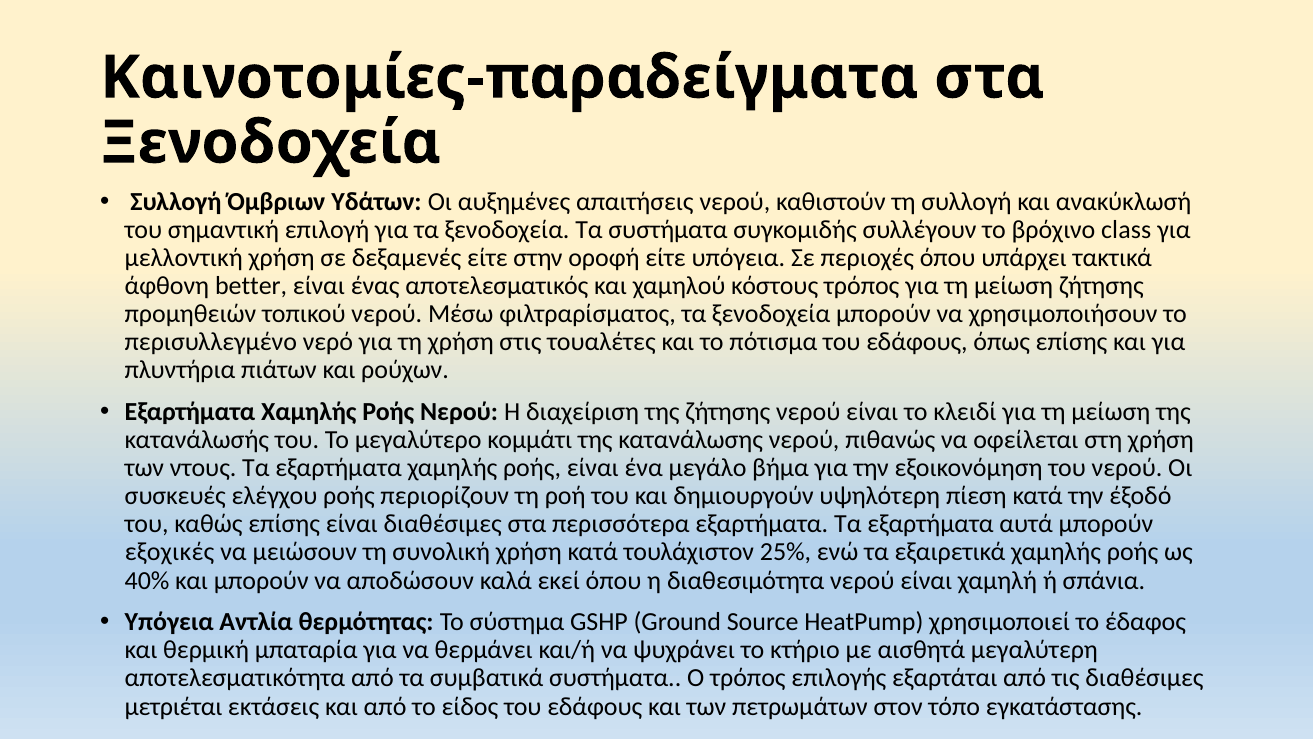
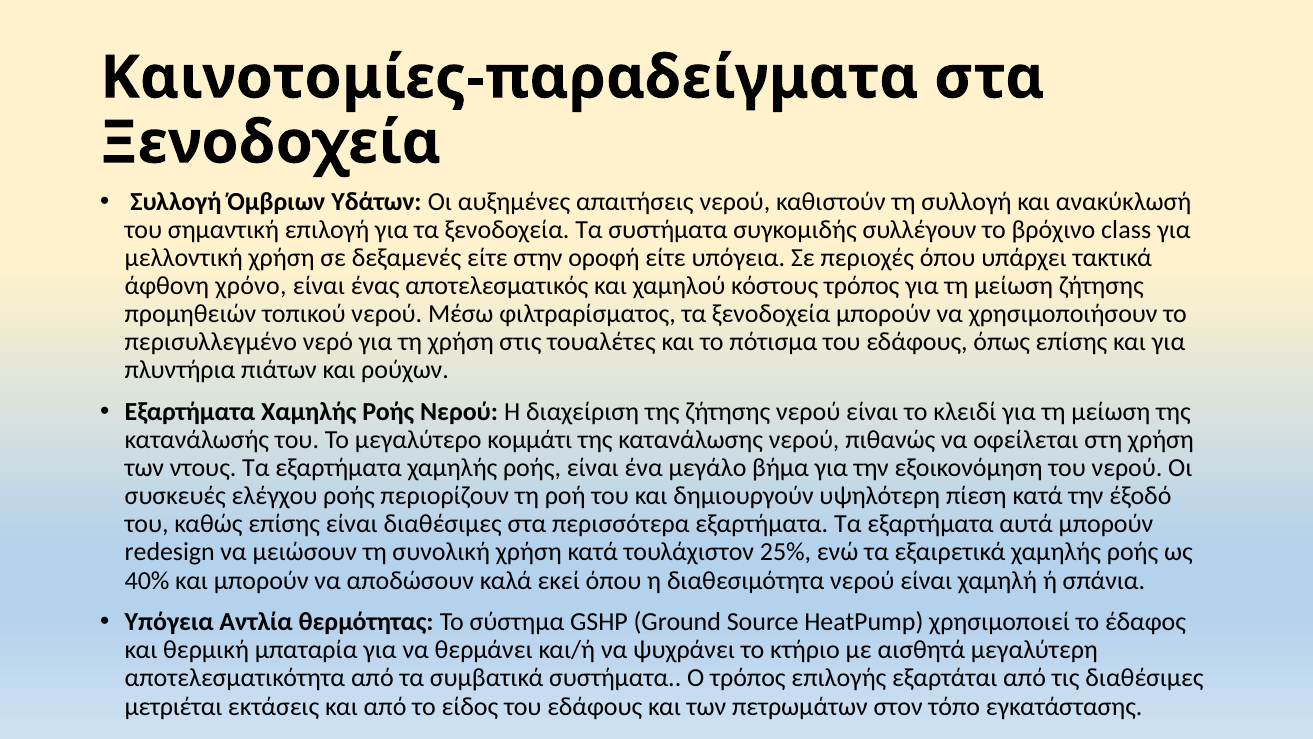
better: better -> χρόνο
εξοχικές: εξοχικές -> redesign
